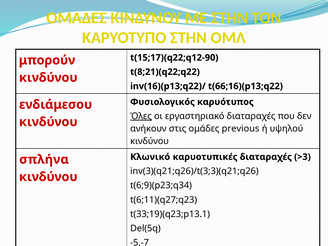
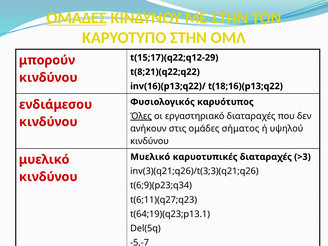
ΟΜΑΔΕΣ underline: none -> present
t(15;17)(q22;q12-90: t(15;17)(q22;q12-90 -> t(15;17)(q22;q12-29
t(66;16)(p13;q22: t(66;16)(p13;q22 -> t(18;16)(p13;q22
previous: previous -> σήματος
Κλωνικό at (150, 157): Κλωνικό -> Μυελικό
σπλήνα at (44, 160): σπλήνα -> μυελικό
t(33;19)(q23;p13.1: t(33;19)(q23;p13.1 -> t(64;19)(q23;p13.1
